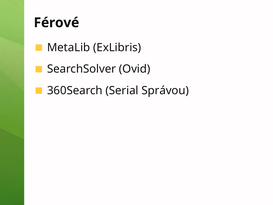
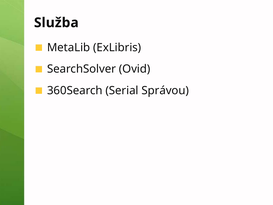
Férové: Férové -> Služba
